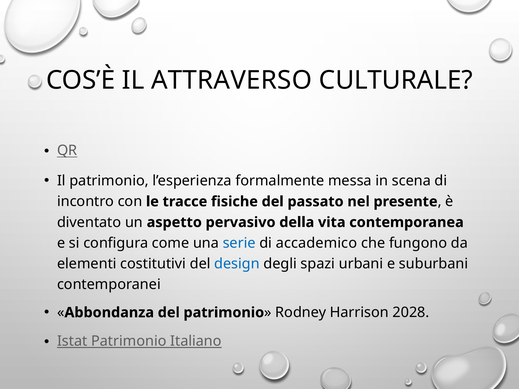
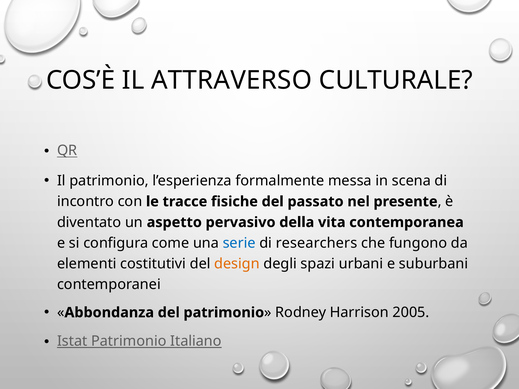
accademico: accademico -> researchers
design colour: blue -> orange
2028: 2028 -> 2005
